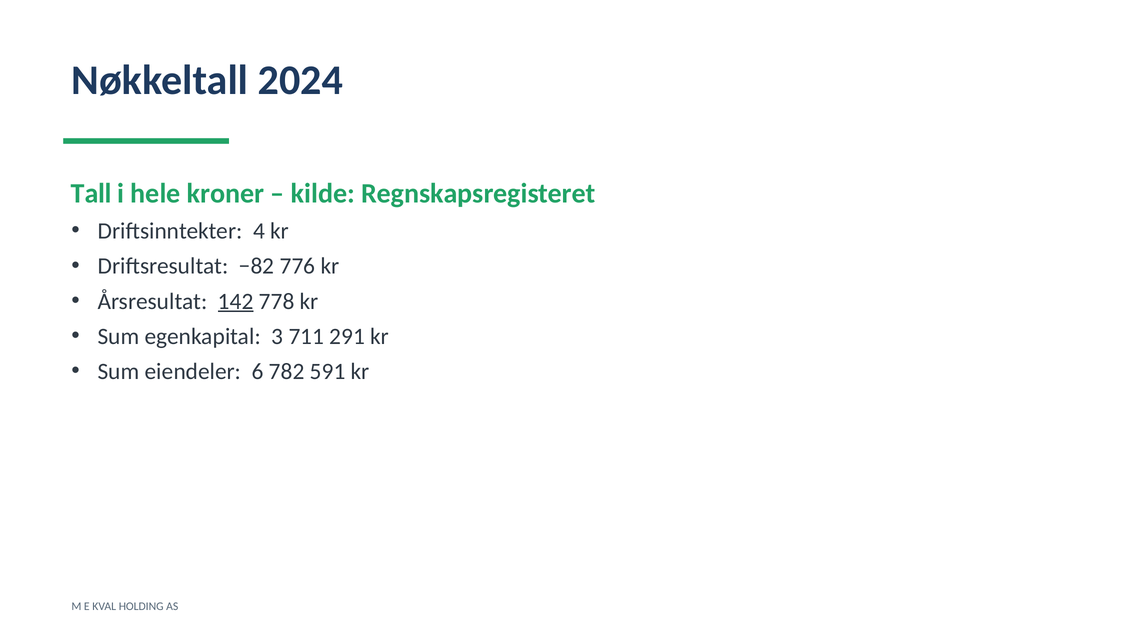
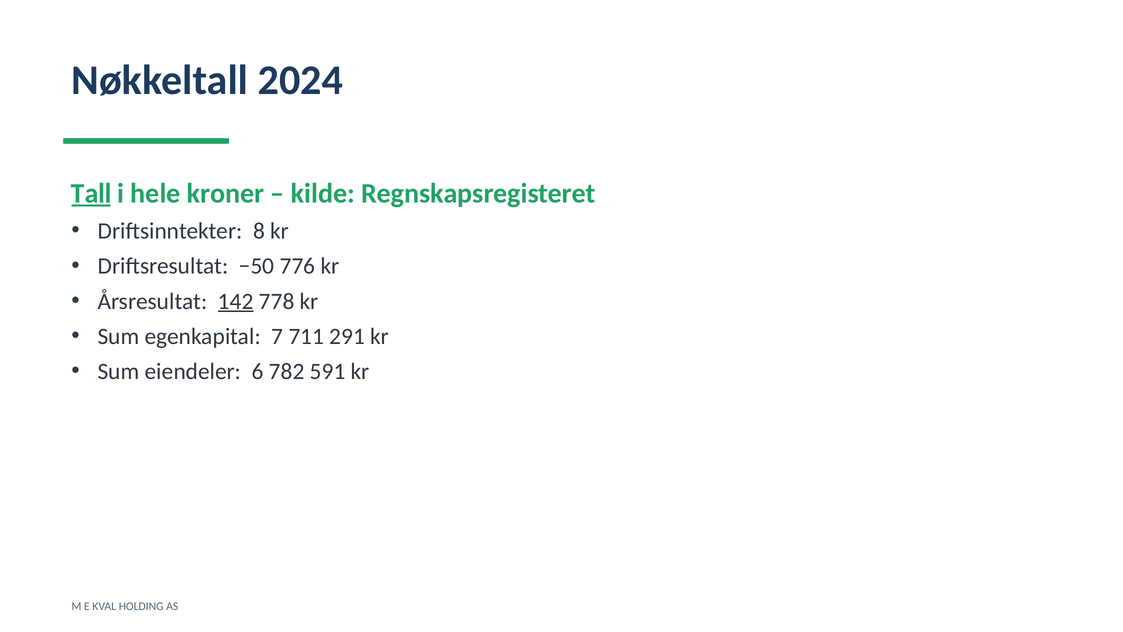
Tall underline: none -> present
4: 4 -> 8
−82: −82 -> −50
3: 3 -> 7
